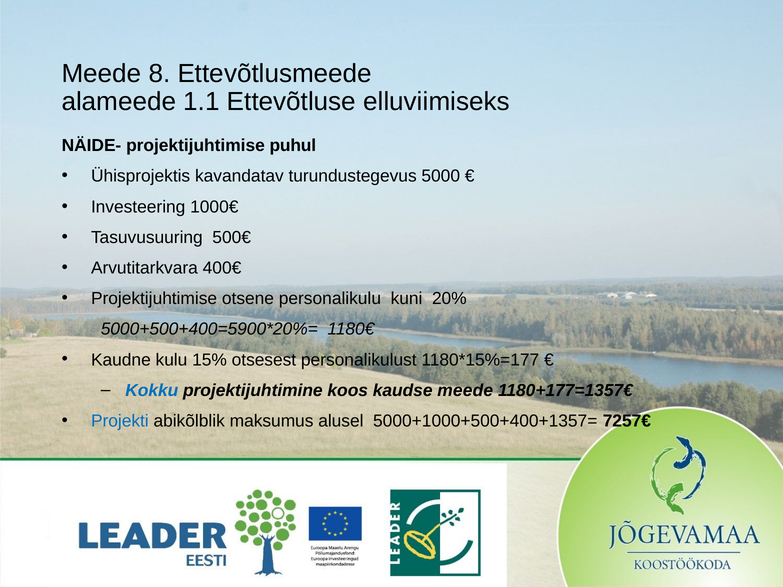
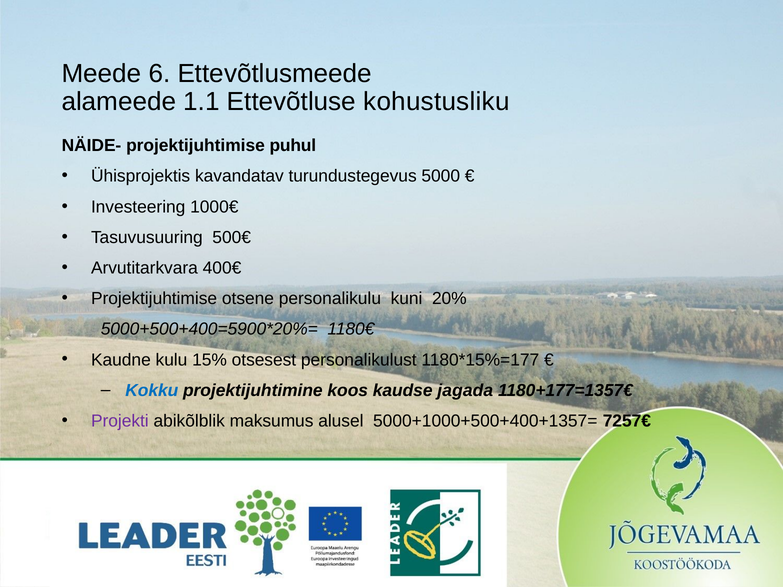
8: 8 -> 6
elluviimiseks: elluviimiseks -> kohustusliku
kaudse meede: meede -> jagada
Projekti colour: blue -> purple
